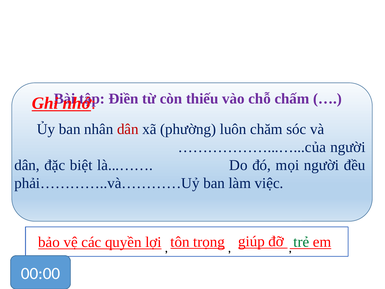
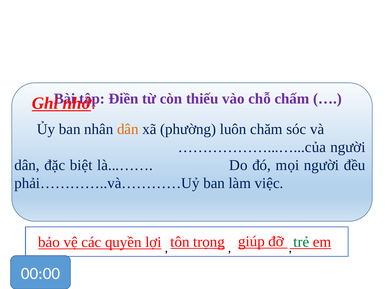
dân at (128, 129) colour: red -> orange
